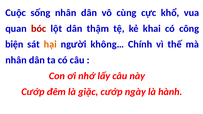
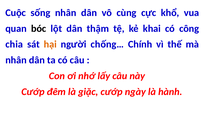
bóc colour: red -> black
biện: biện -> chia
không…: không… -> chống…
